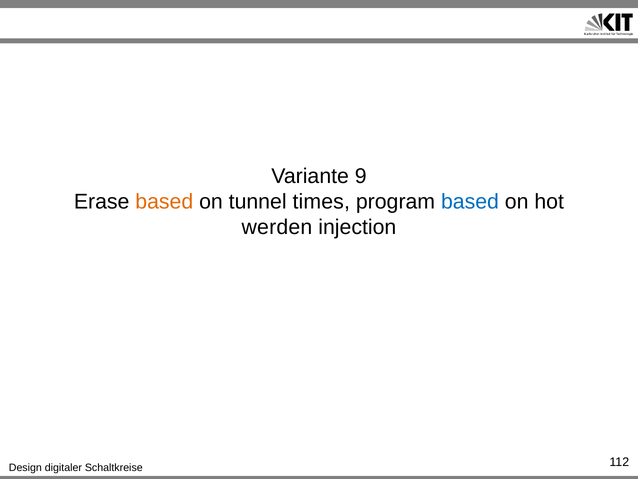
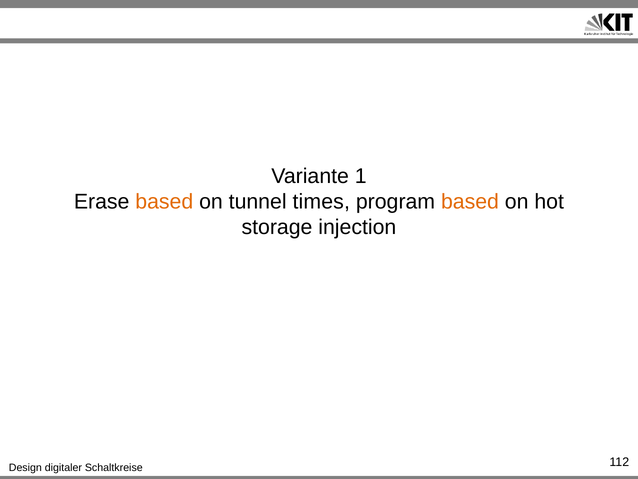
9: 9 -> 1
based at (470, 201) colour: blue -> orange
werden: werden -> storage
